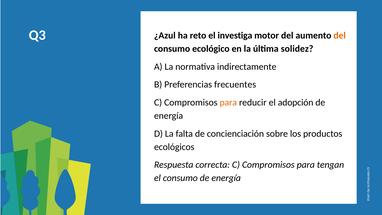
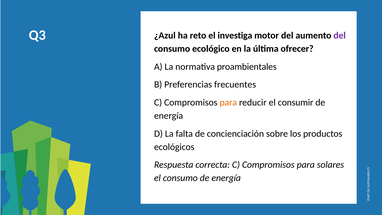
del at (340, 35) colour: orange -> purple
solidez: solidez -> ofrecer
indirectamente: indirectamente -> proambientales
adopción: adopción -> consumir
tengan: tengan -> solares
